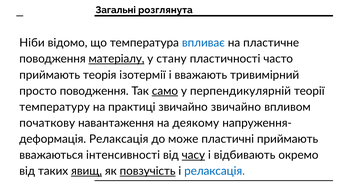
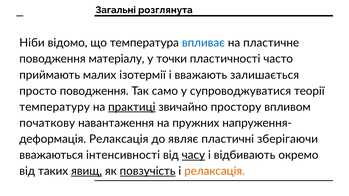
матеріалу underline: present -> none
стану: стану -> точки
теорія: теорія -> малих
тривимірний: тривимірний -> залишається
само underline: present -> none
перпендикулярній: перпендикулярній -> супроводжуватися
практиці underline: none -> present
звичайно звичайно: звичайно -> простору
деякому: деякому -> пружних
може: може -> являє
пластичні приймають: приймають -> зберігаючи
релаксація at (215, 171) colour: blue -> orange
